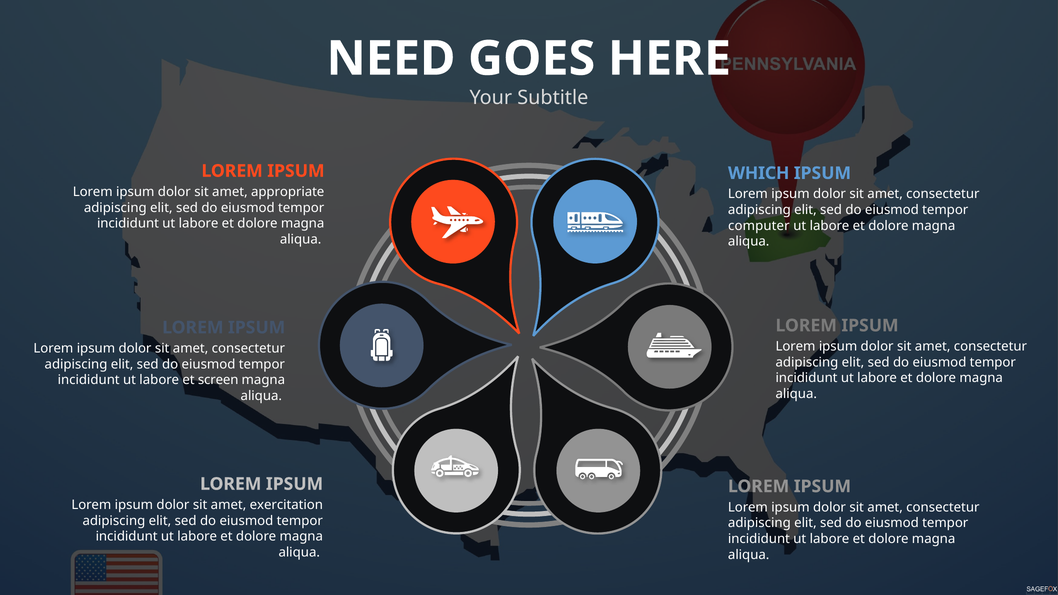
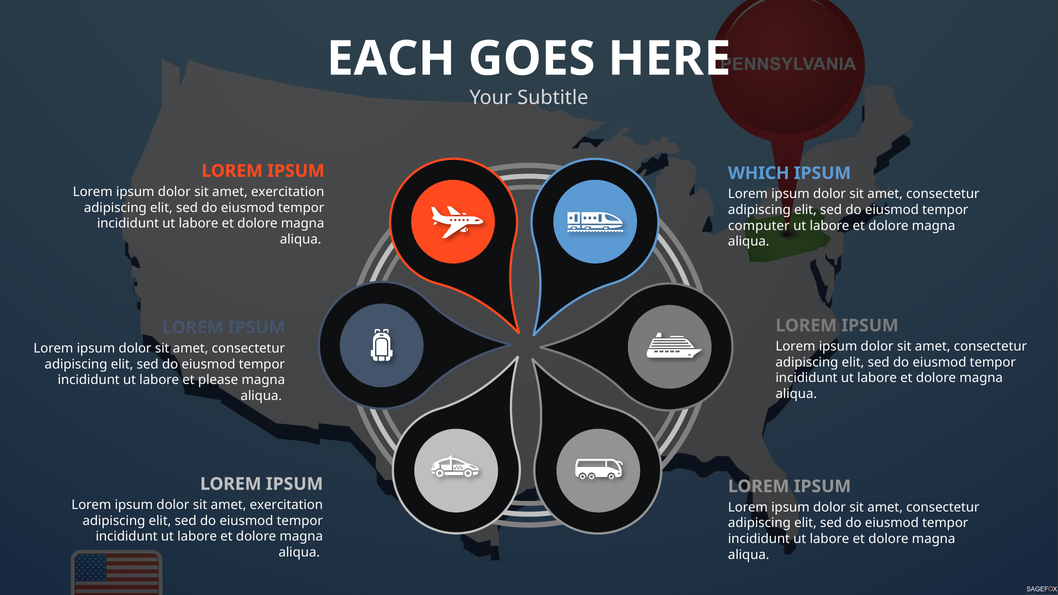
NEED: NEED -> EACH
appropriate at (288, 192): appropriate -> exercitation
screen: screen -> please
